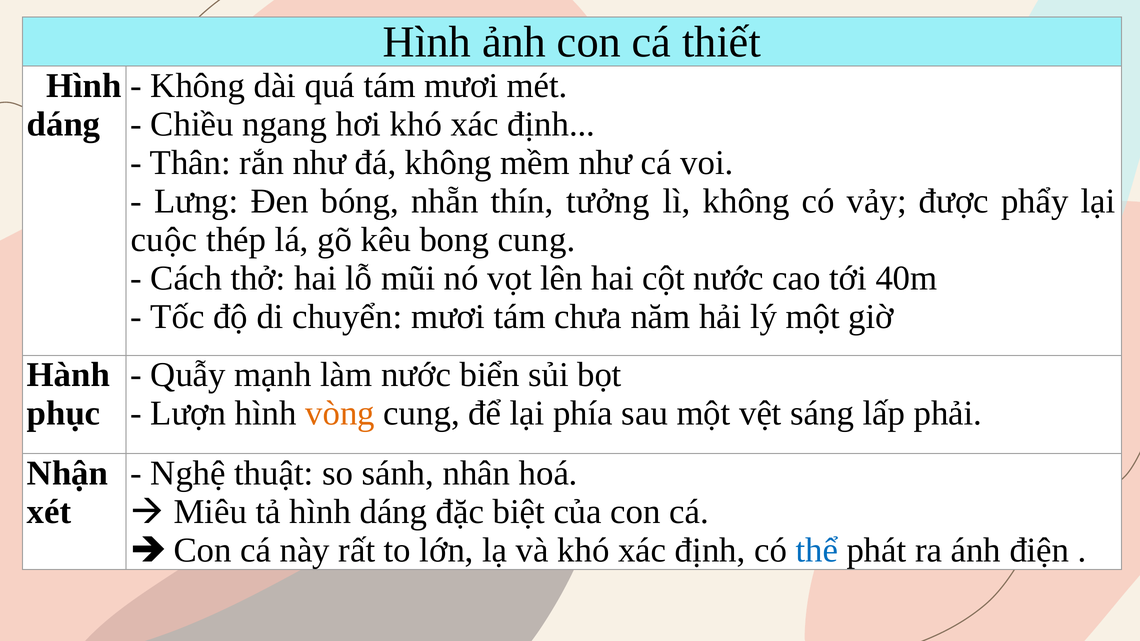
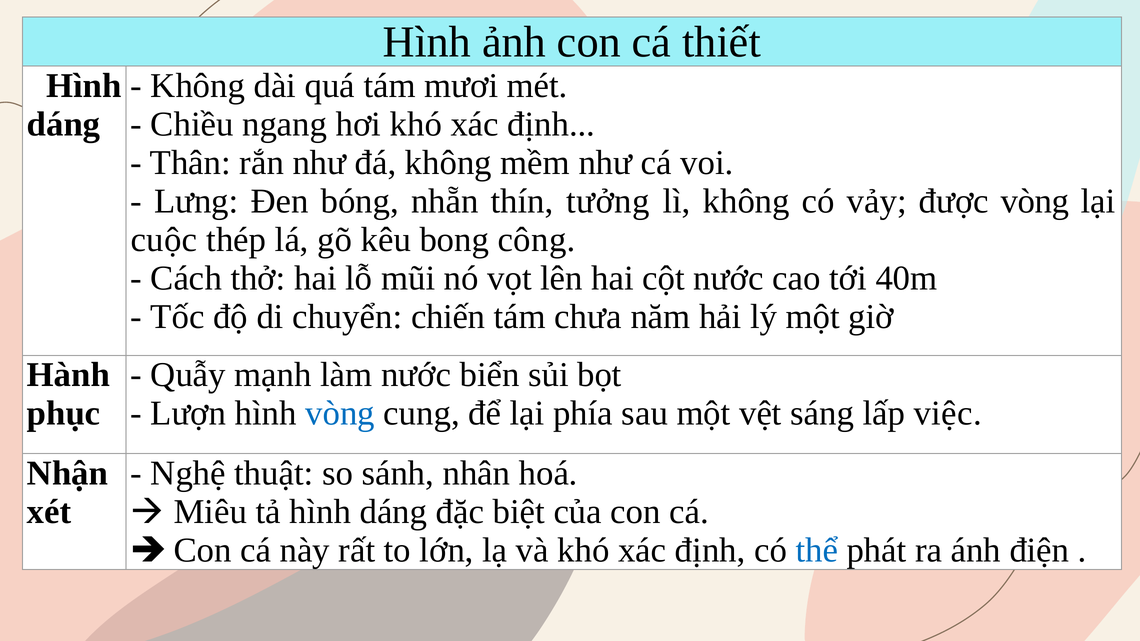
được phẩy: phẩy -> vòng
bong cung: cung -> công
chuyển mươi: mươi -> chiến
vòng at (340, 414) colour: orange -> blue
phải: phải -> việc
